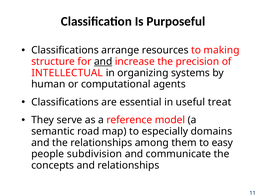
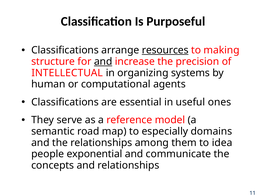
resources underline: none -> present
treat: treat -> ones
easy: easy -> idea
subdivision: subdivision -> exponential
